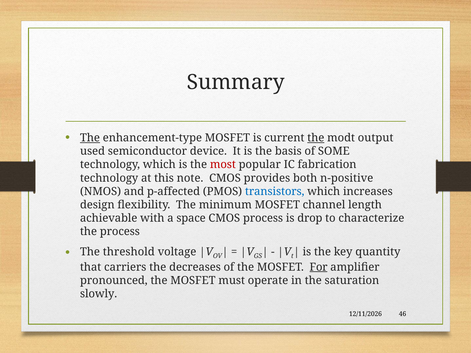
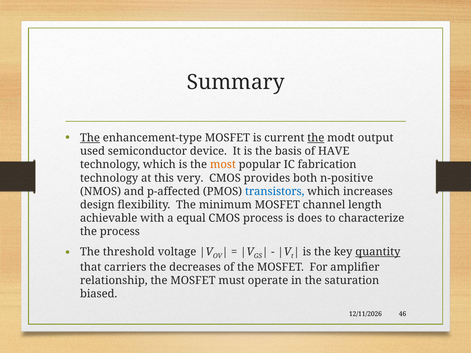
SOME: SOME -> HAVE
most colour: red -> orange
note: note -> very
space: space -> equal
drop: drop -> does
quantity underline: none -> present
For underline: present -> none
pronounced: pronounced -> relationship
slowly: slowly -> biased
